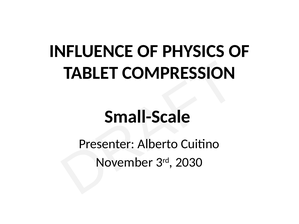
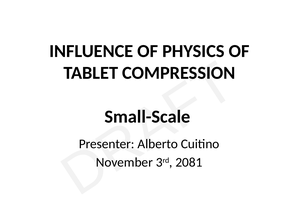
2030: 2030 -> 2081
